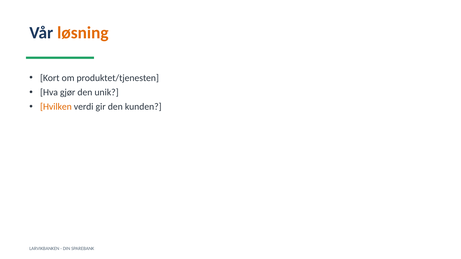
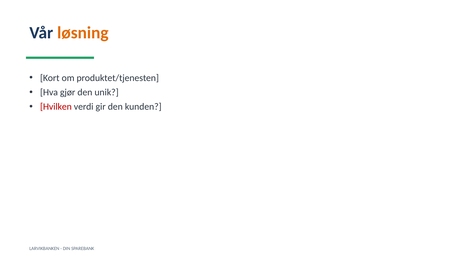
Hvilken colour: orange -> red
